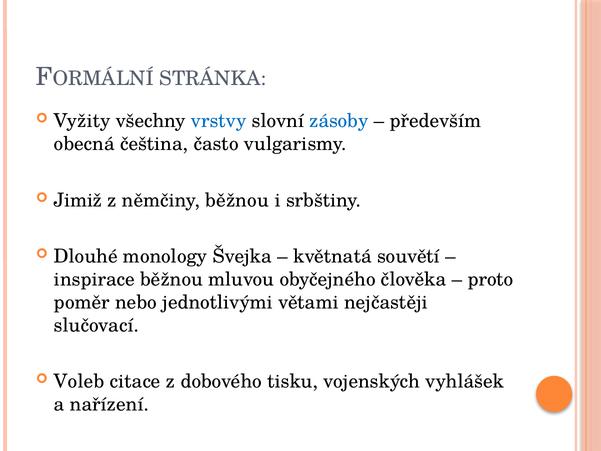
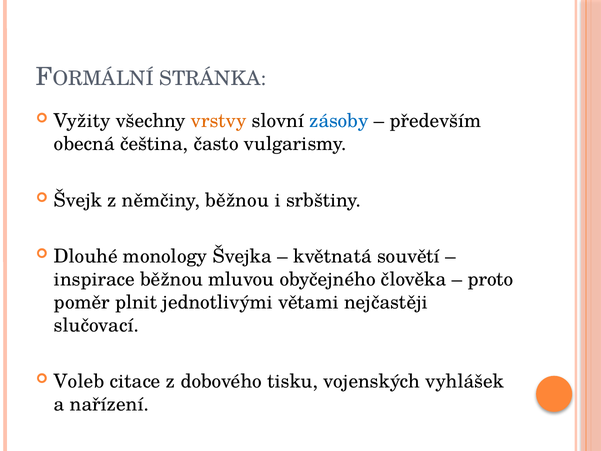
vrstvy colour: blue -> orange
Jimiž: Jimiž -> Švejk
nebo: nebo -> plnit
